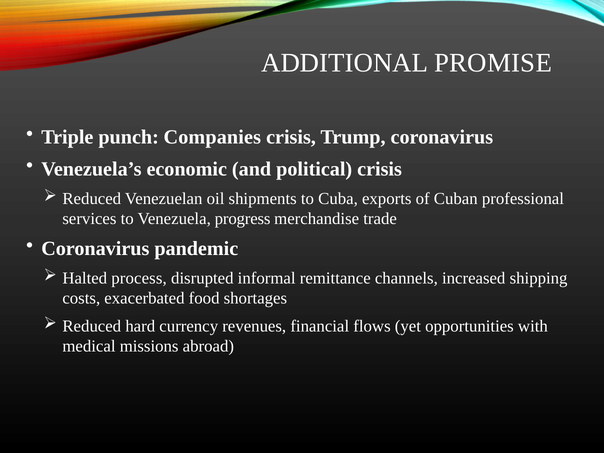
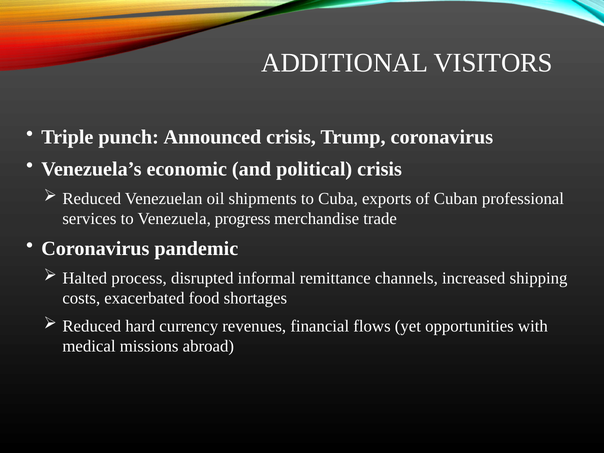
PROMISE: PROMISE -> VISITORS
Companies: Companies -> Announced
